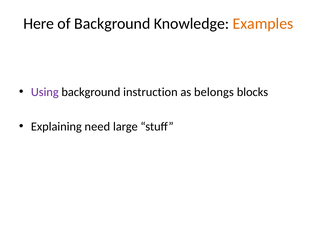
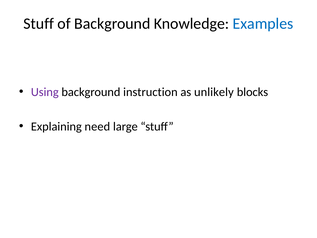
Here at (39, 24): Here -> Stuff
Examples colour: orange -> blue
belongs: belongs -> unlikely
